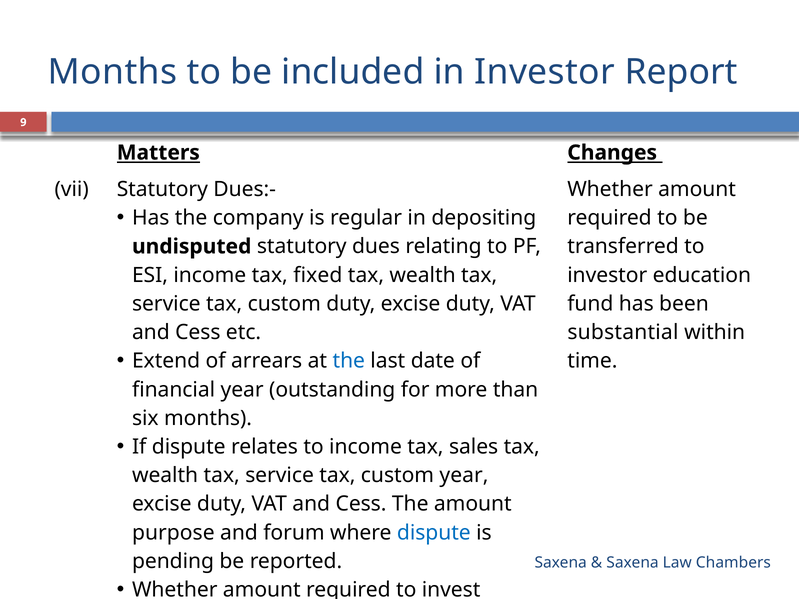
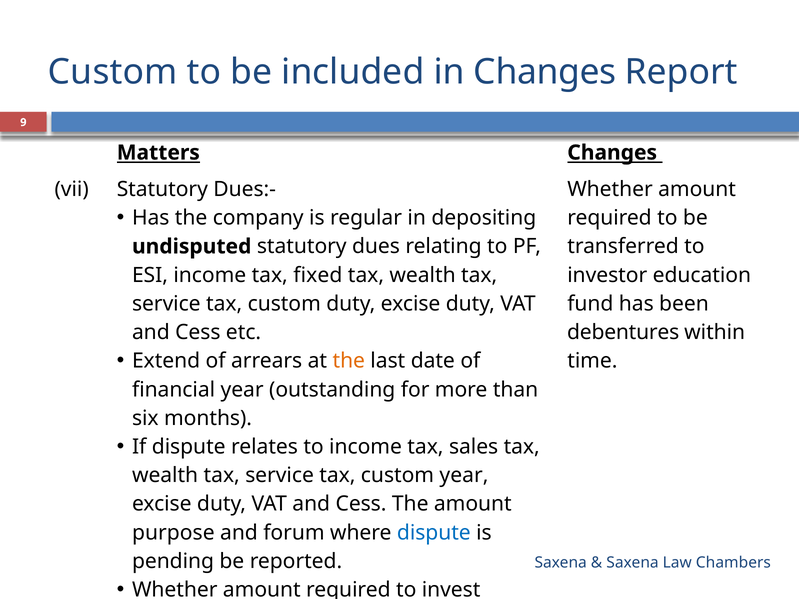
Months at (113, 72): Months -> Custom
in Investor: Investor -> Changes
substantial: substantial -> debentures
the at (349, 361) colour: blue -> orange
